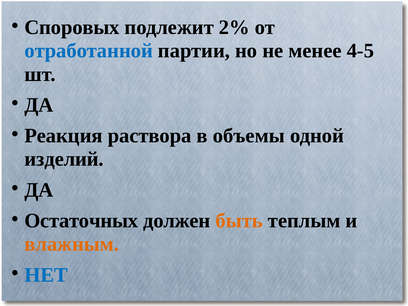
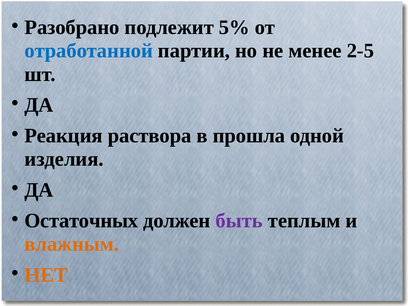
Споровых: Споровых -> Разобрано
2%: 2% -> 5%
4-5: 4-5 -> 2-5
объемы: объемы -> прошла
изделий: изделий -> изделия
быть colour: orange -> purple
НЕТ colour: blue -> orange
